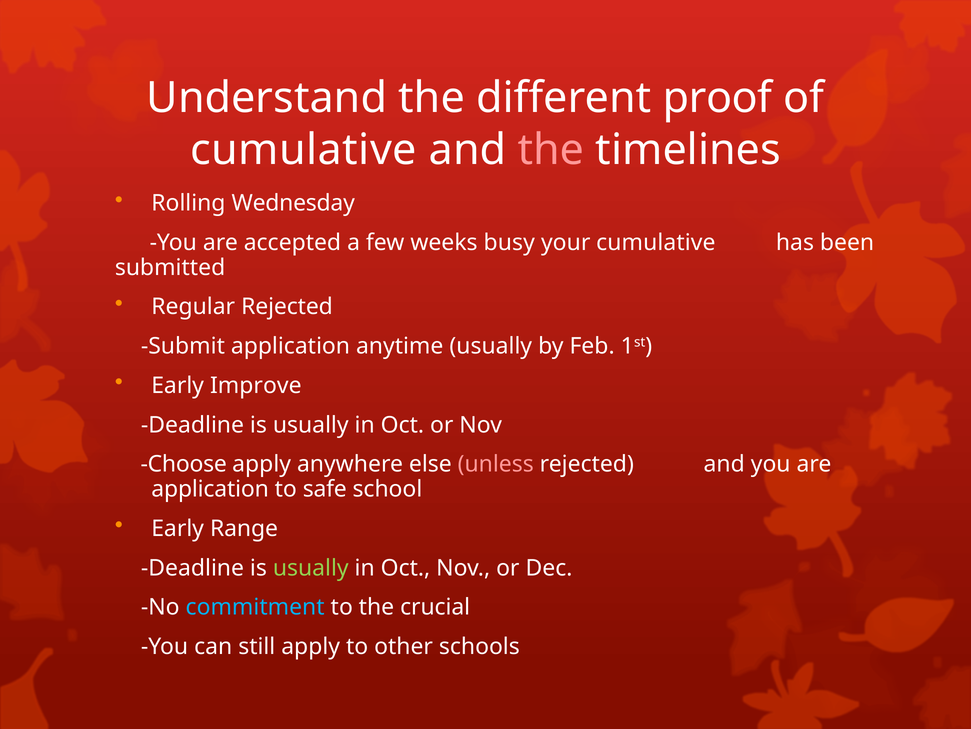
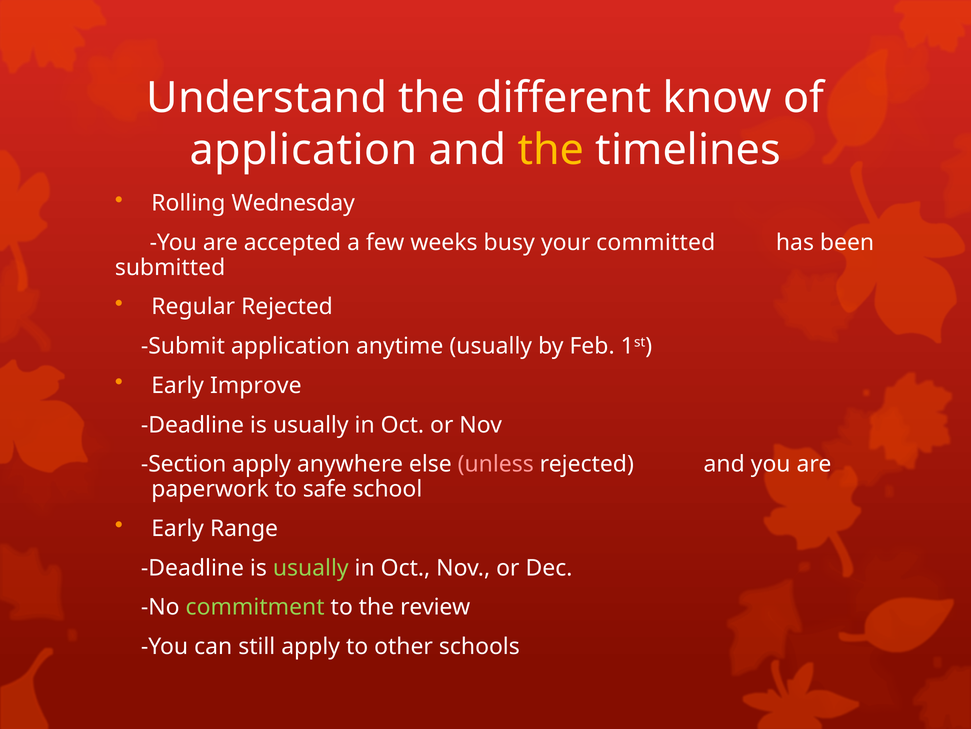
proof: proof -> know
cumulative at (303, 150): cumulative -> application
the at (551, 150) colour: pink -> yellow
your cumulative: cumulative -> committed
Choose: Choose -> Section
application at (210, 489): application -> paperwork
commitment colour: light blue -> light green
crucial: crucial -> review
